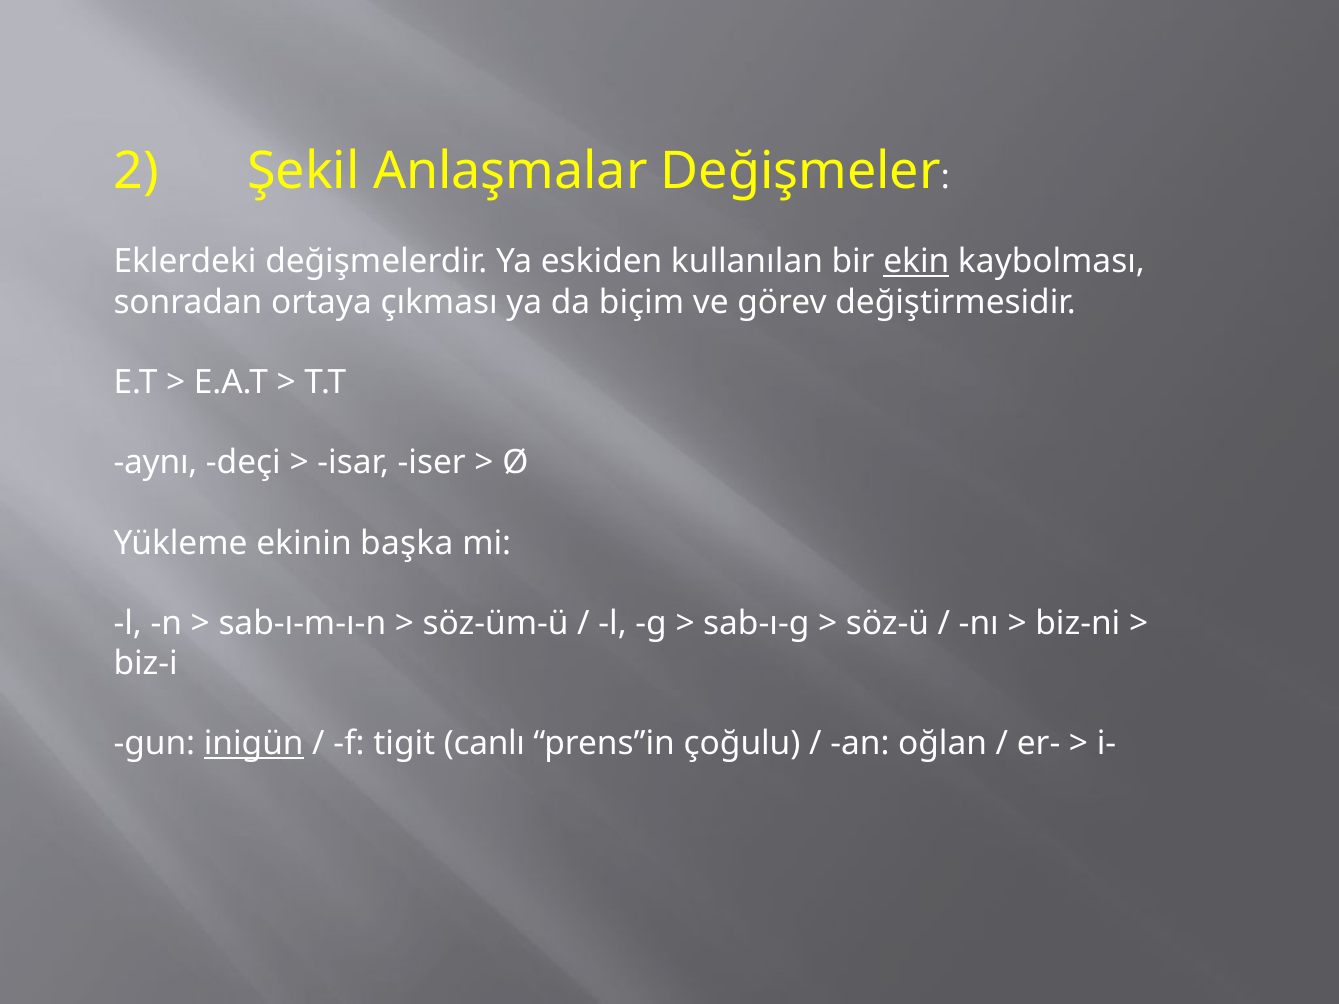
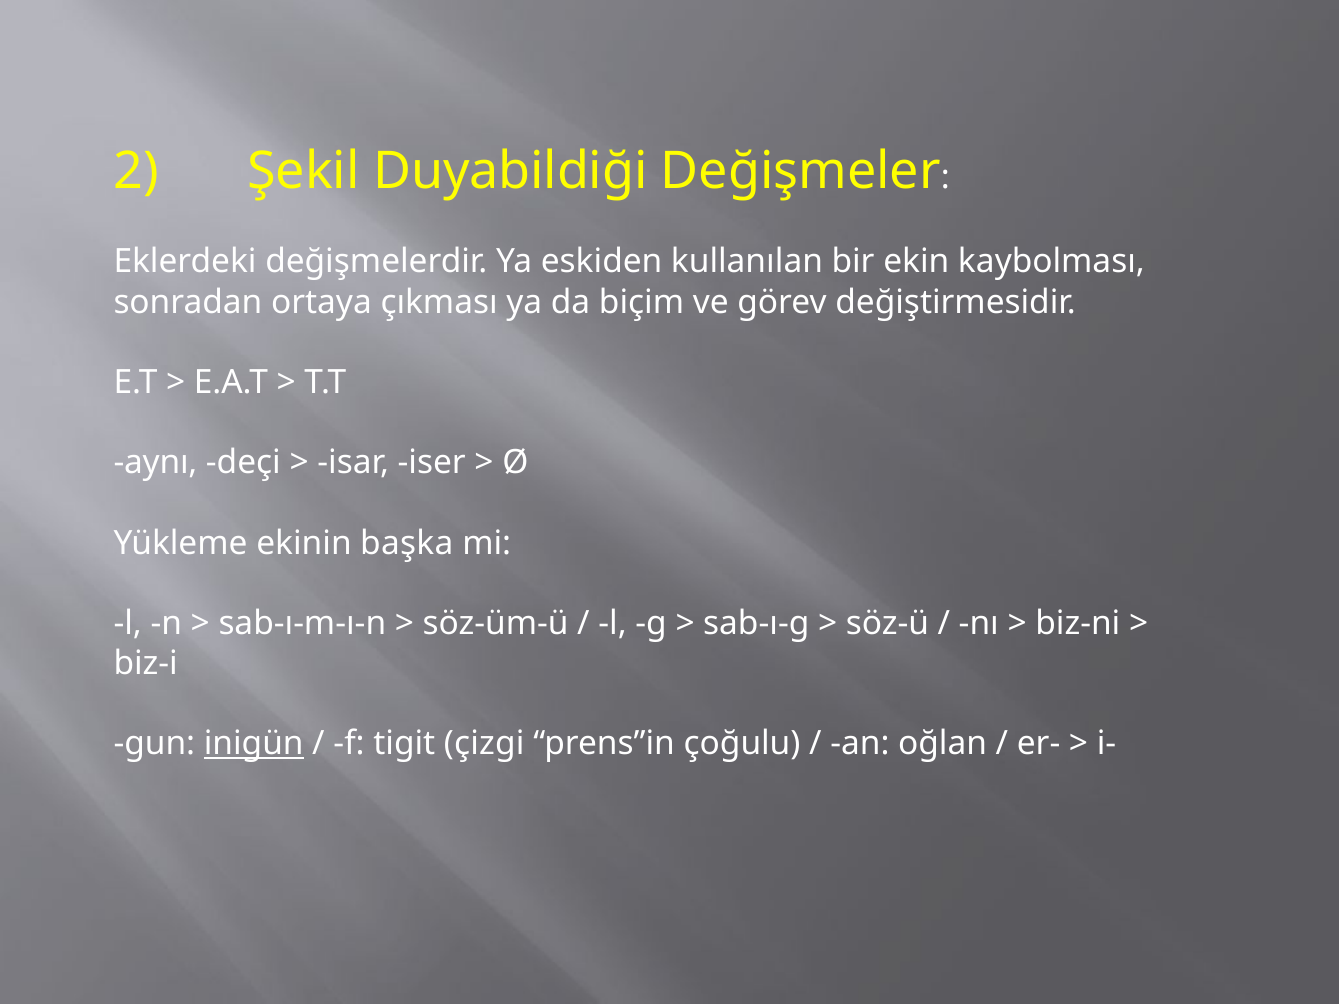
Anlaşmalar: Anlaşmalar -> Duyabildiği
ekin underline: present -> none
canlı: canlı -> çizgi
